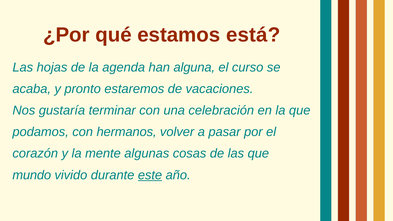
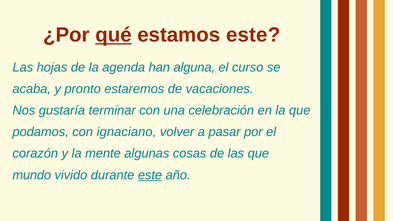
qué underline: none -> present
estamos está: está -> este
hermanos: hermanos -> ignaciano
